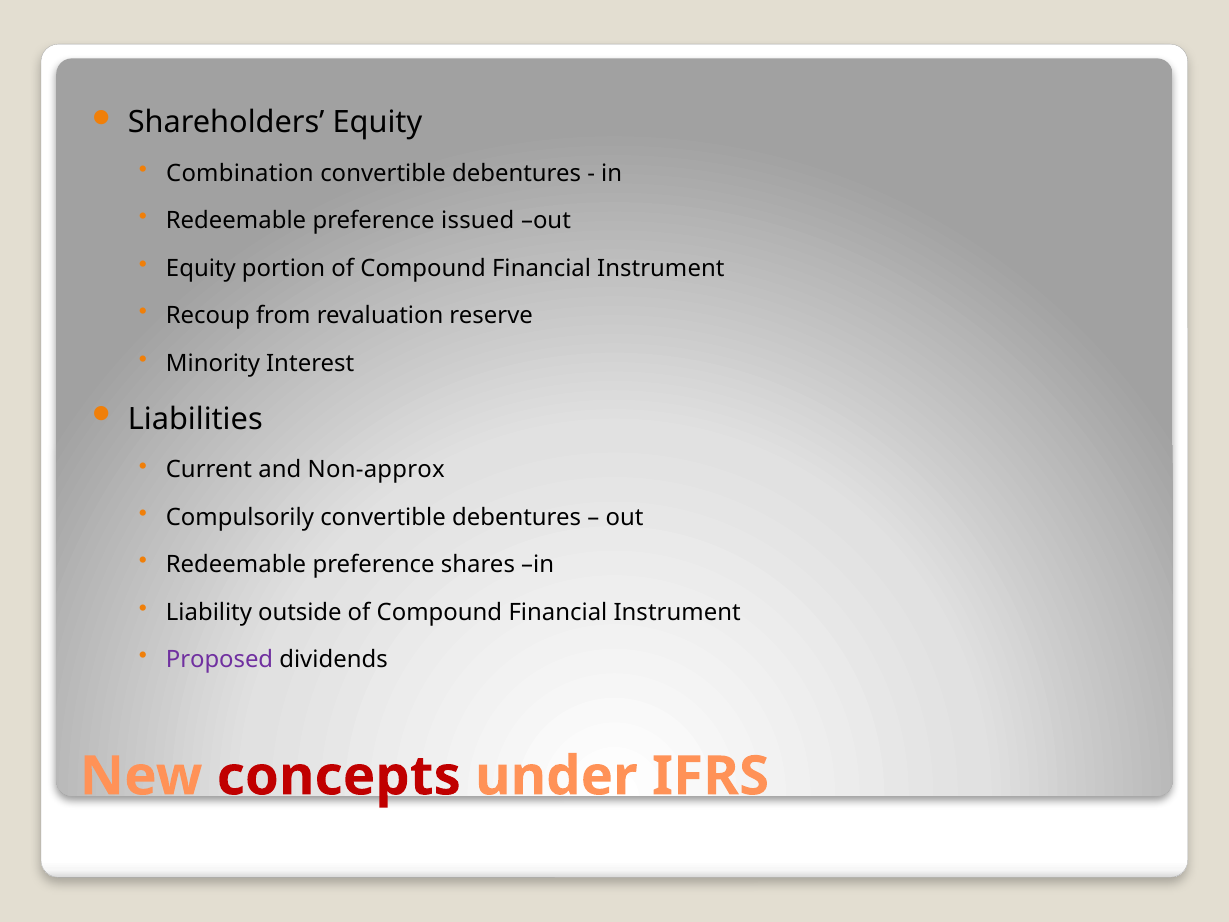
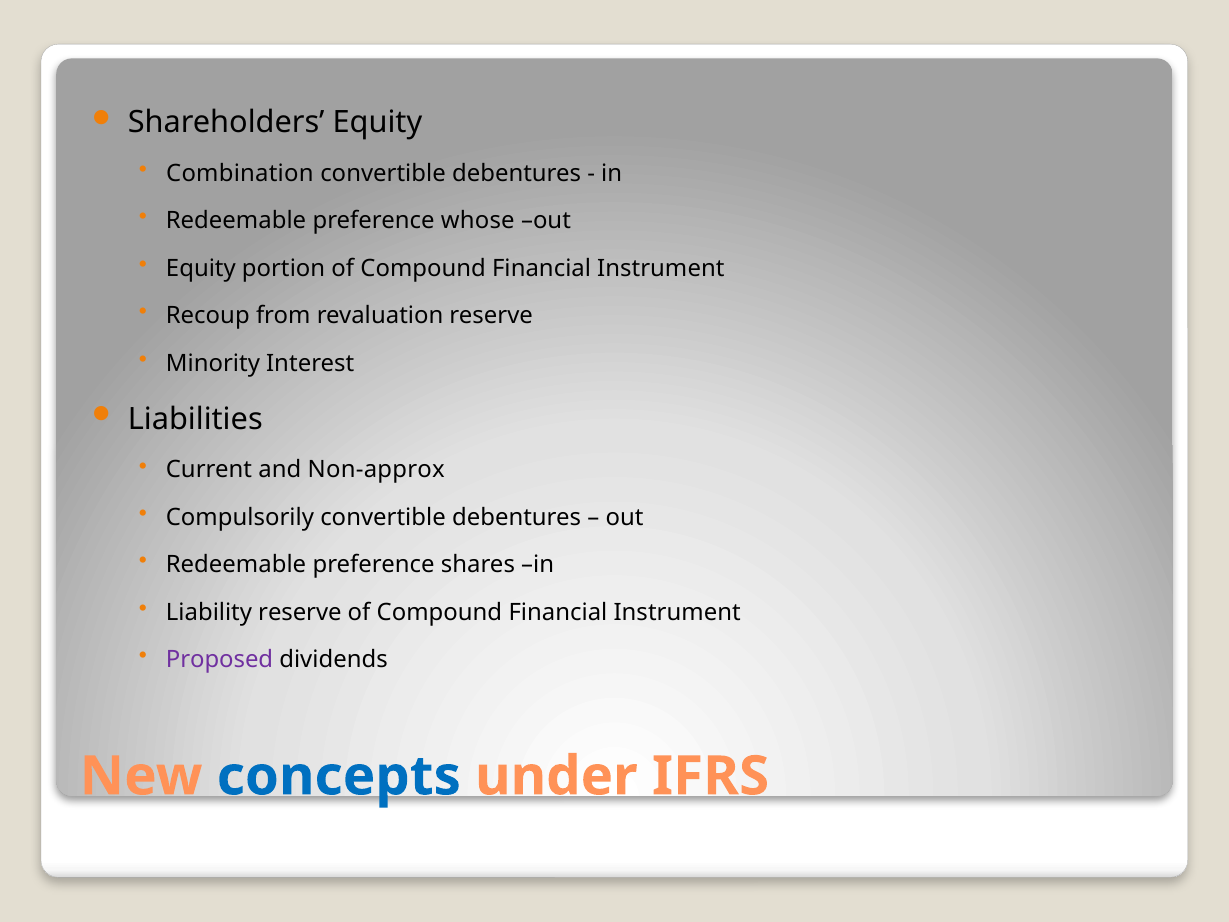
issued: issued -> whose
Liability outside: outside -> reserve
concepts colour: red -> blue
